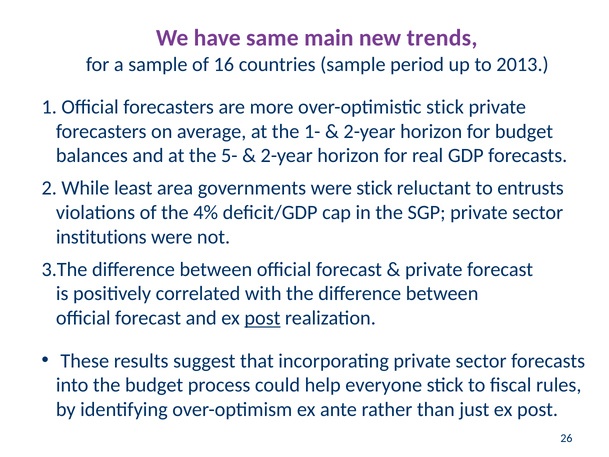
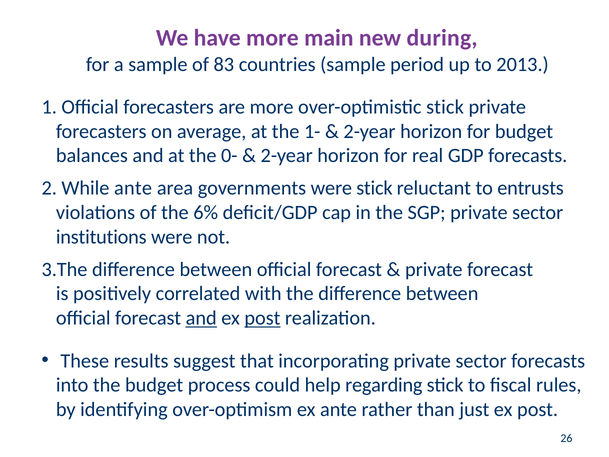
have same: same -> more
trends: trends -> during
16: 16 -> 83
5-: 5- -> 0-
While least: least -> ante
4%: 4% -> 6%
and at (201, 318) underline: none -> present
everyone: everyone -> regarding
